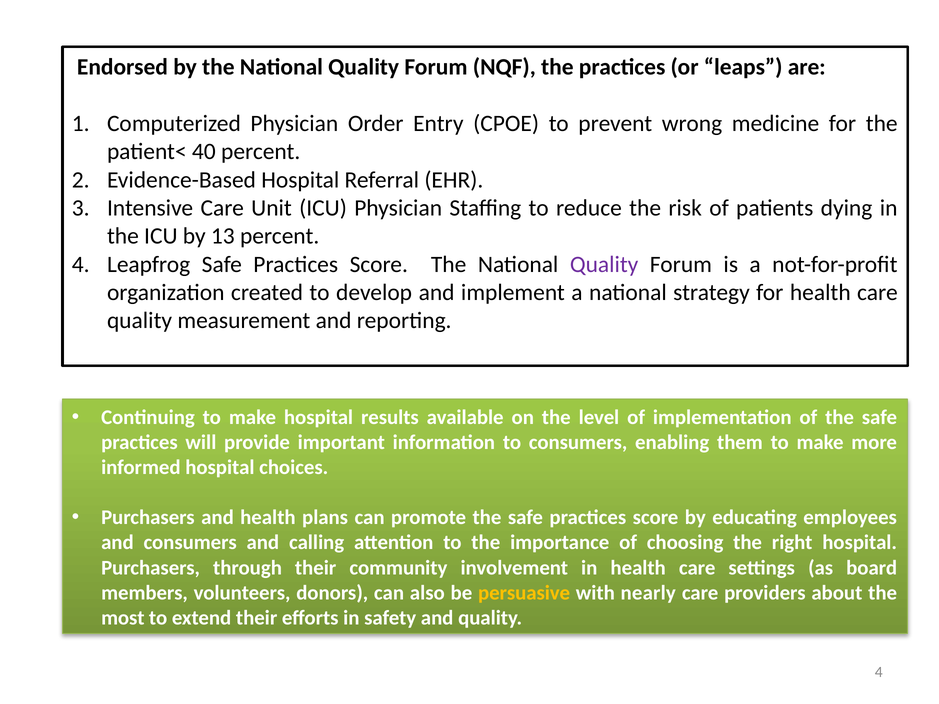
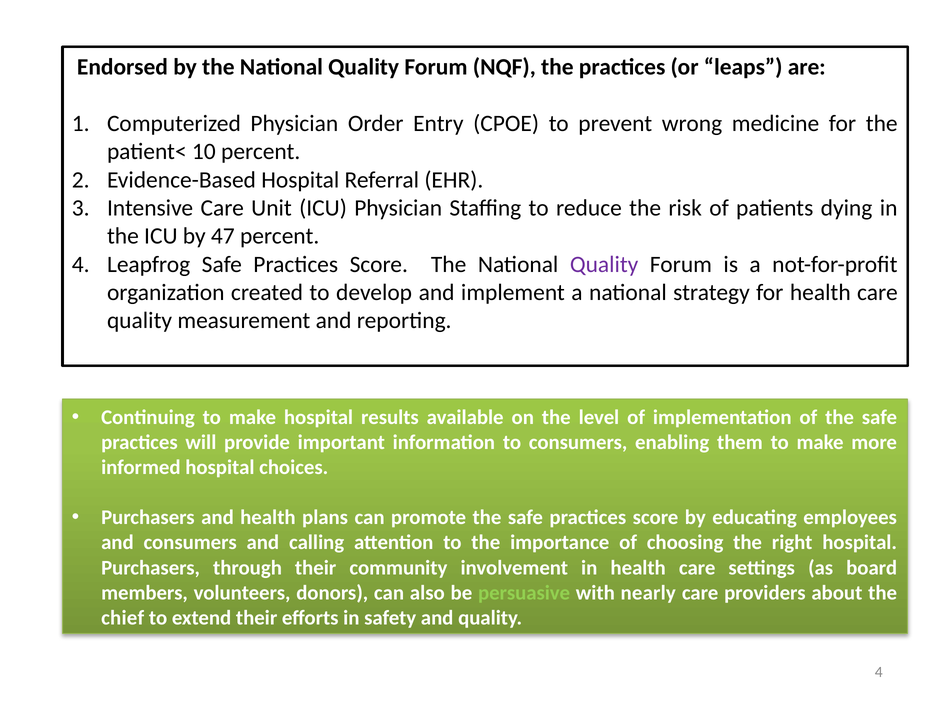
40: 40 -> 10
13: 13 -> 47
persuasive colour: yellow -> light green
most: most -> chief
